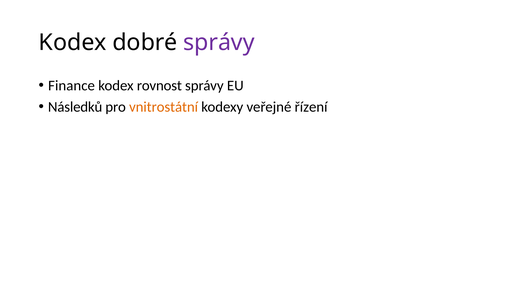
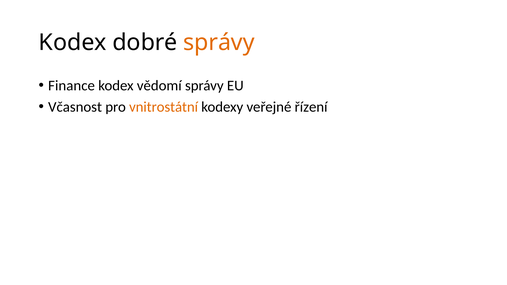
správy at (219, 43) colour: purple -> orange
rovnost: rovnost -> vědomí
Následků: Následků -> Včasnost
